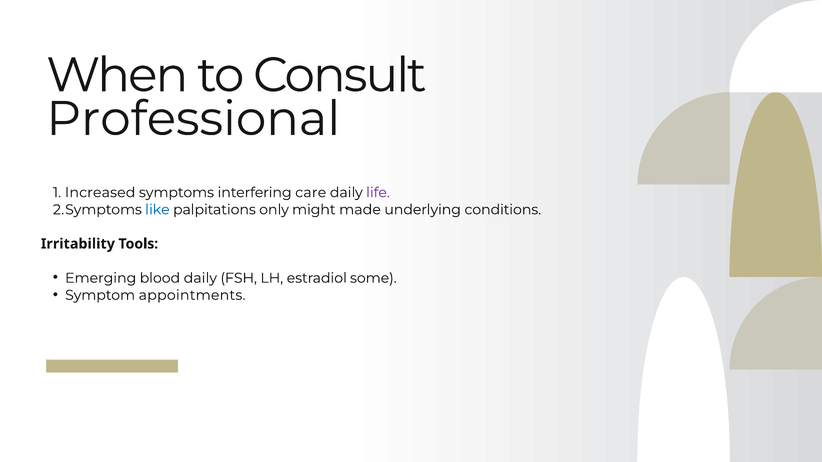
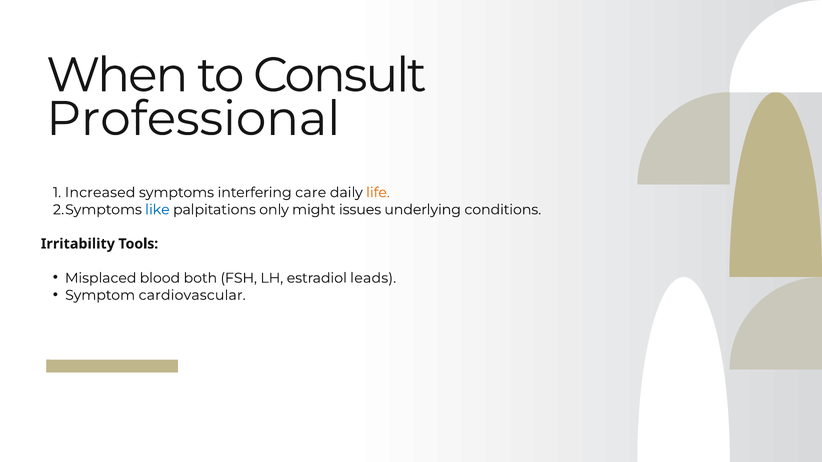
life colour: purple -> orange
made: made -> issues
Emerging: Emerging -> Misplaced
blood daily: daily -> both
some: some -> leads
appointments: appointments -> cardiovascular
